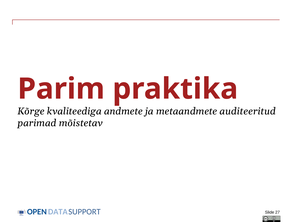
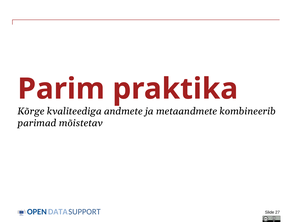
auditeeritud: auditeeritud -> kombineerib
